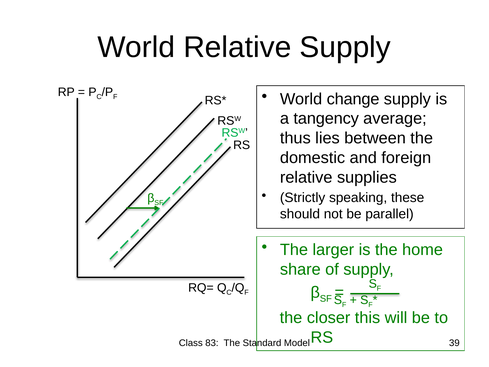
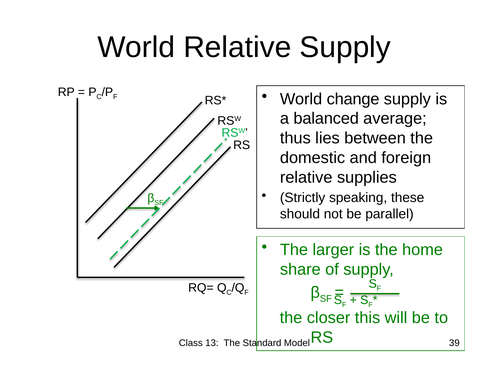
tangency: tangency -> balanced
83: 83 -> 13
